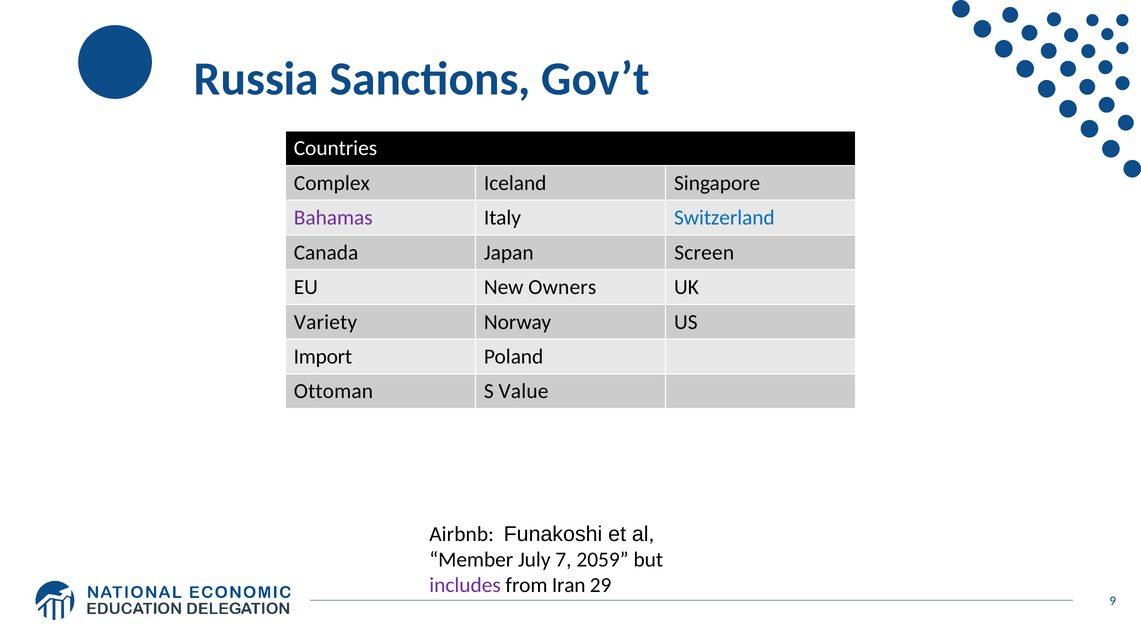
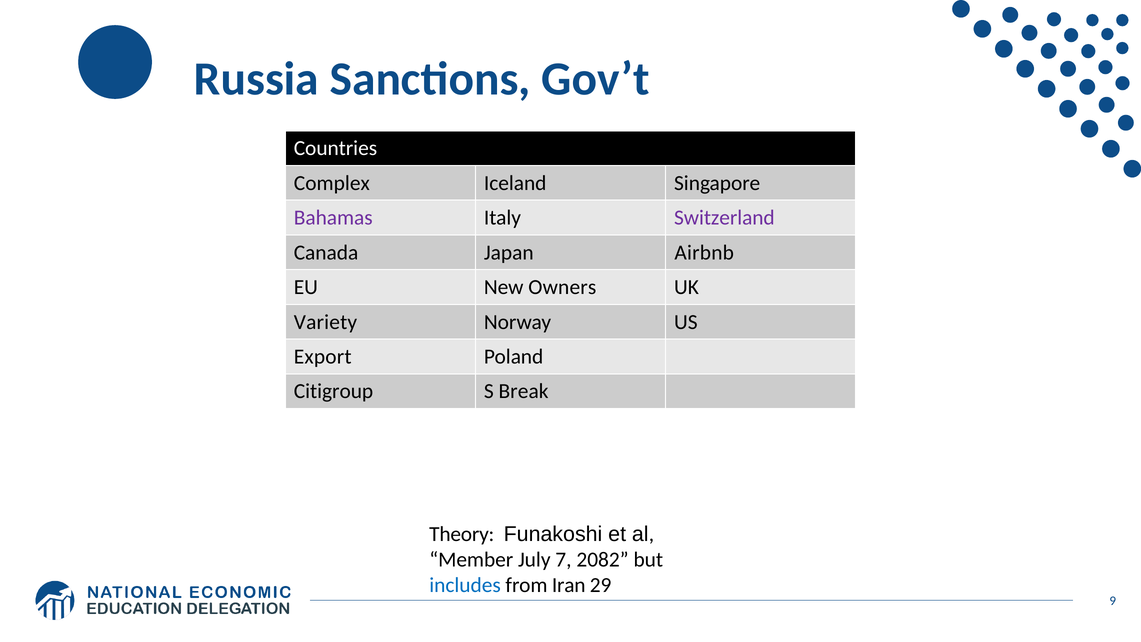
Switzerland colour: blue -> purple
Screen: Screen -> Airbnb
Import: Import -> Export
Ottoman: Ottoman -> Citigroup
Value: Value -> Break
Airbnb: Airbnb -> Theory
2059: 2059 -> 2082
includes colour: purple -> blue
